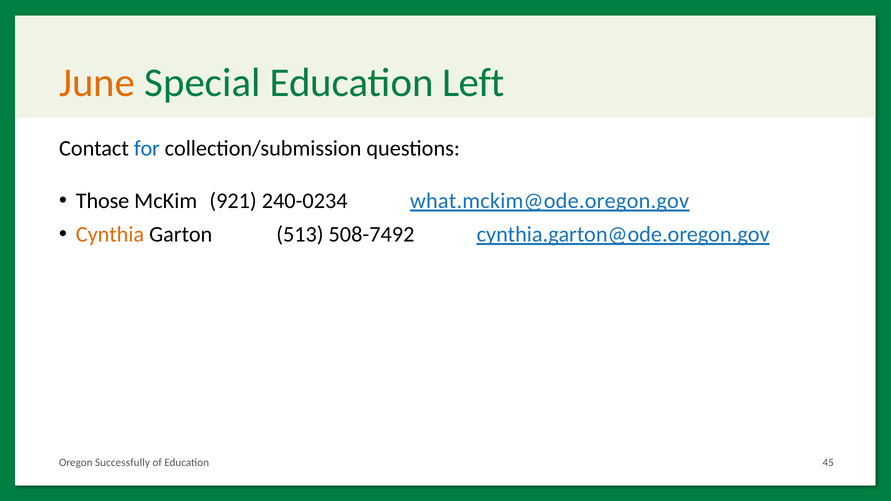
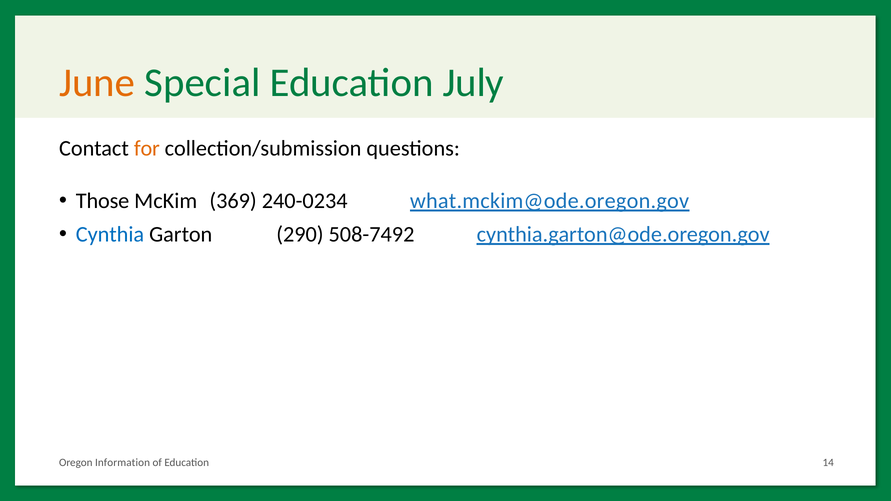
Left: Left -> July
for colour: blue -> orange
921: 921 -> 369
Cynthia colour: orange -> blue
513: 513 -> 290
Successfully: Successfully -> Information
45: 45 -> 14
